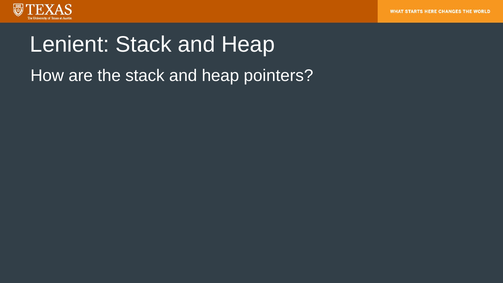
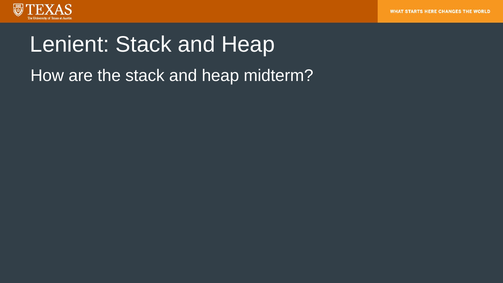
pointers: pointers -> midterm
